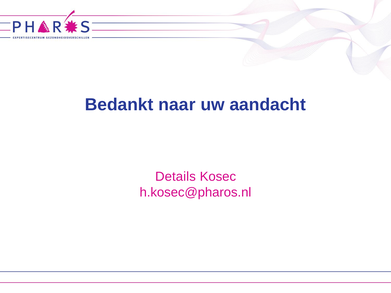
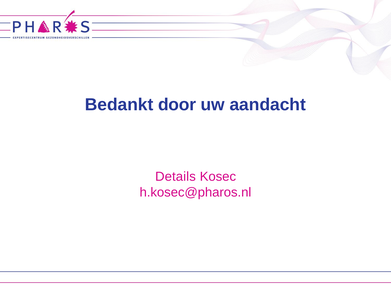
naar: naar -> door
